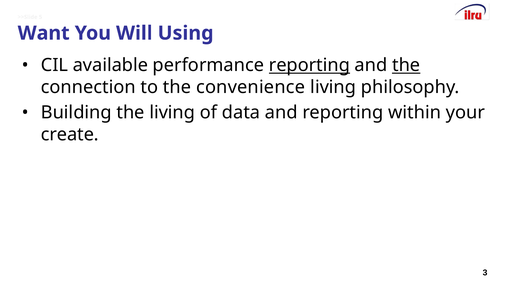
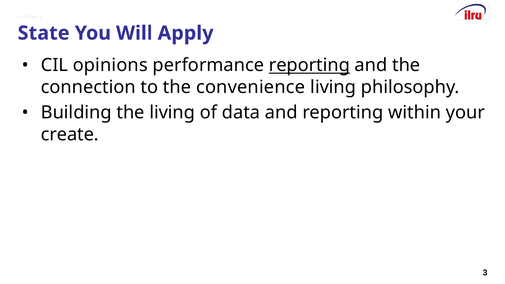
Want: Want -> State
Using: Using -> Apply
available: available -> opinions
the at (406, 65) underline: present -> none
